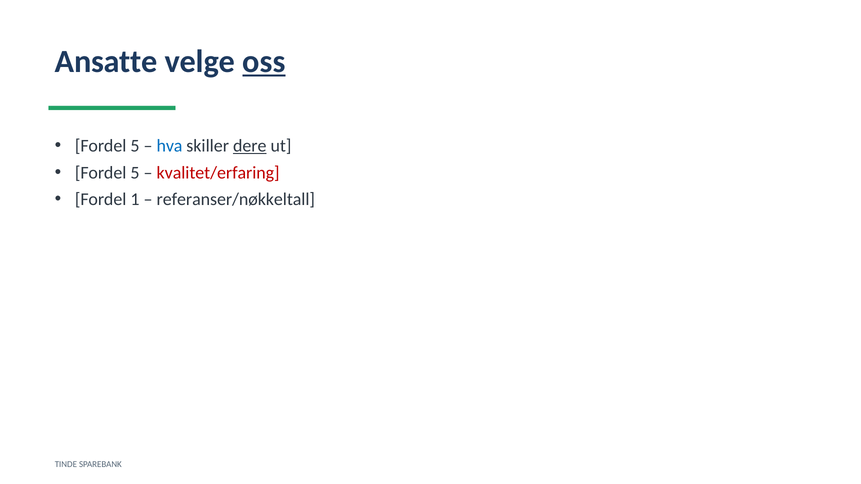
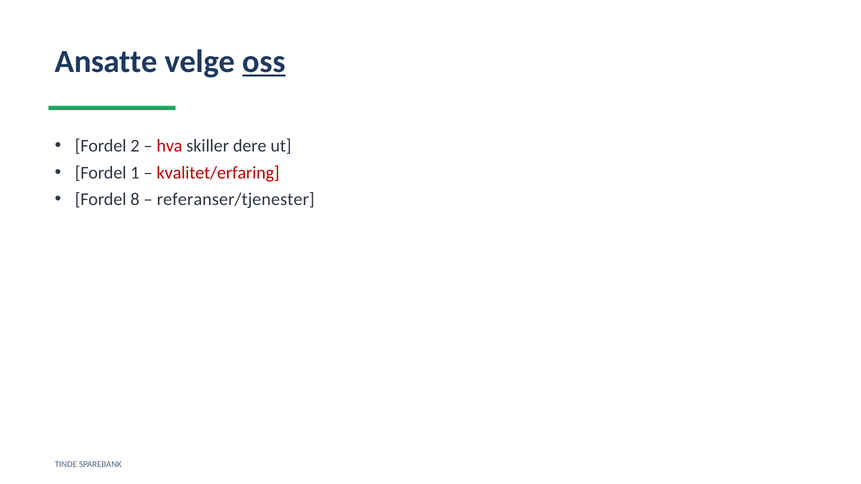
5 at (135, 146): 5 -> 2
hva colour: blue -> red
dere underline: present -> none
5 at (135, 173): 5 -> 1
1: 1 -> 8
referanser/nøkkeltall: referanser/nøkkeltall -> referanser/tjenester
